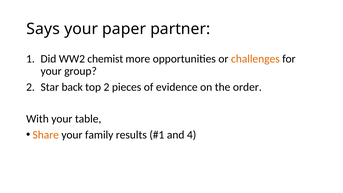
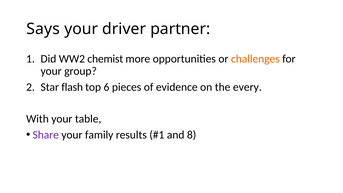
paper: paper -> driver
back: back -> flash
top 2: 2 -> 6
order: order -> every
Share colour: orange -> purple
4: 4 -> 8
